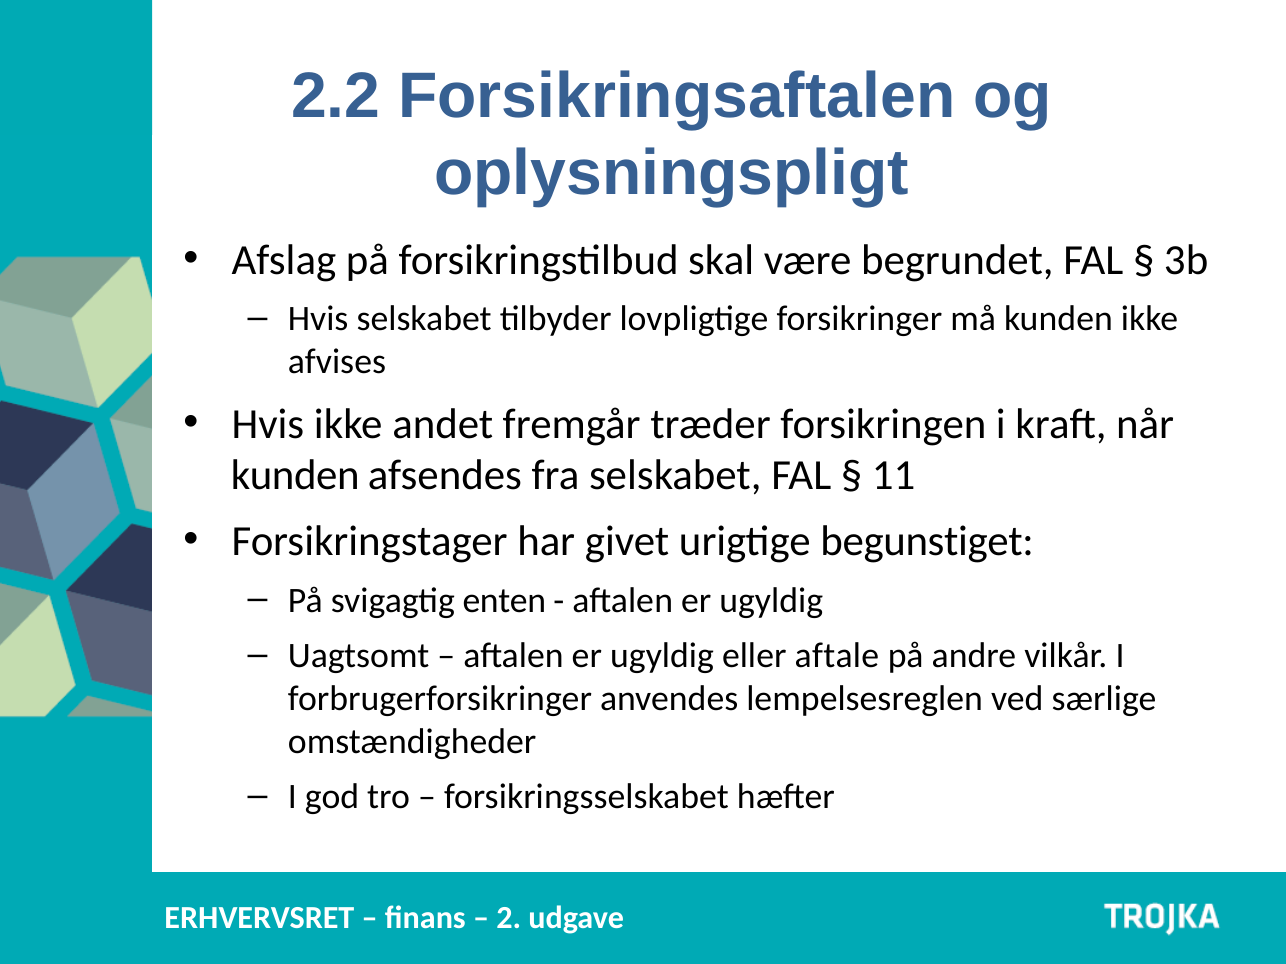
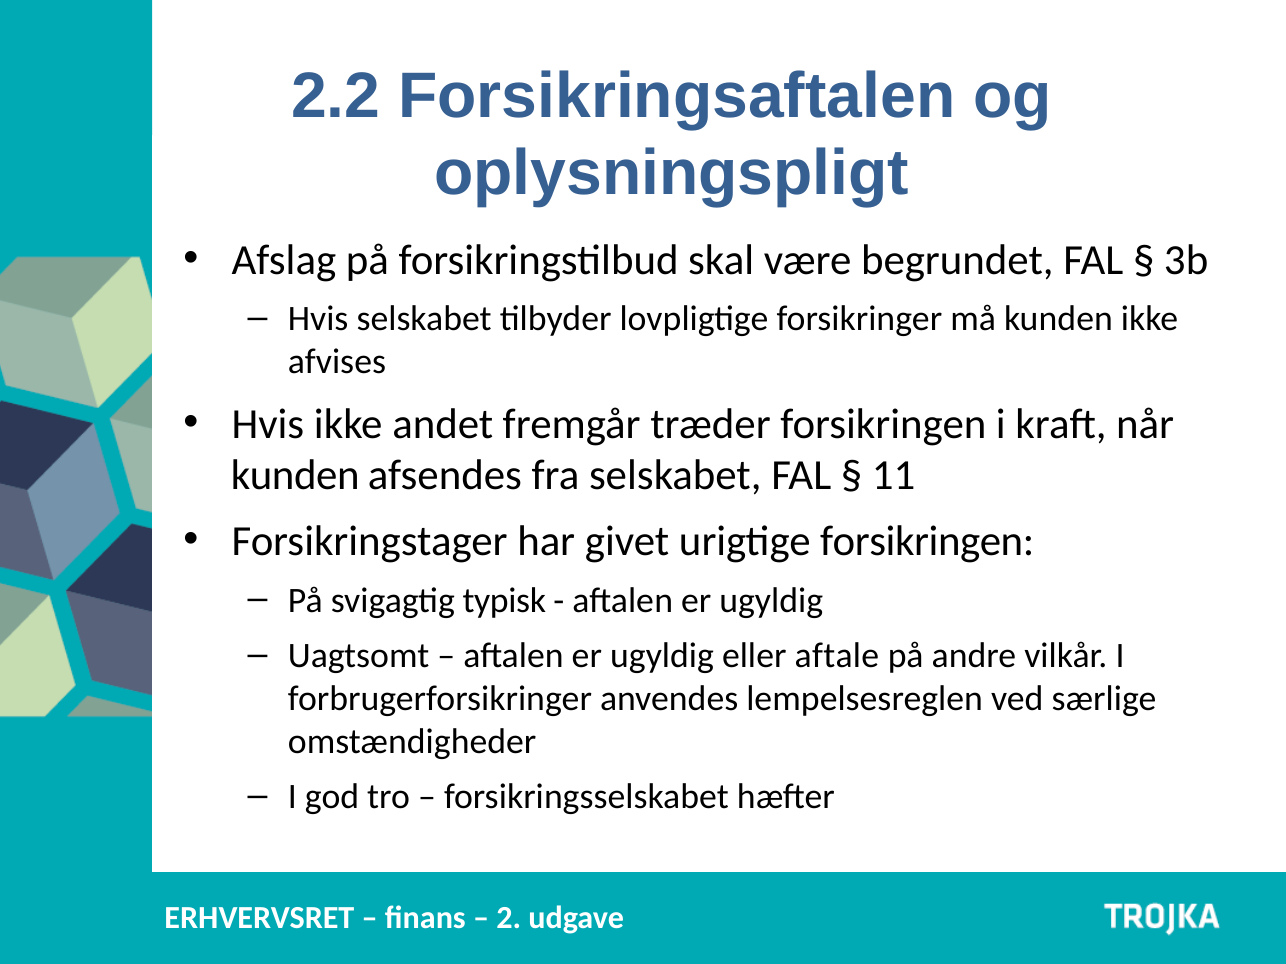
urigtige begunstiget: begunstiget -> forsikringen
enten: enten -> typisk
